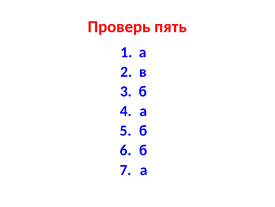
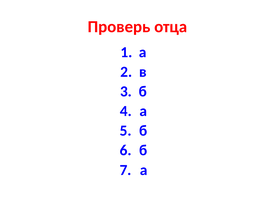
пять: пять -> отца
